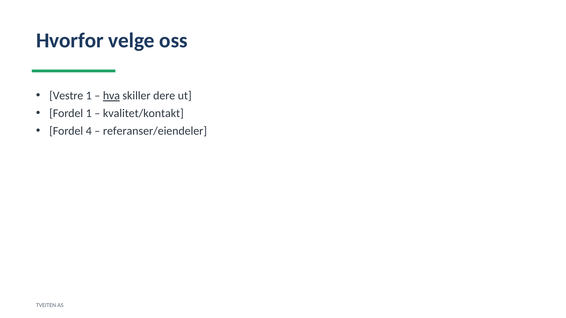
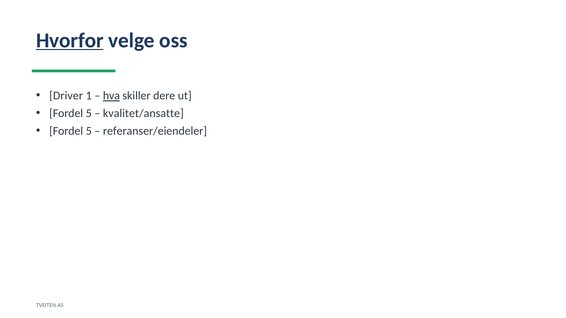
Hvorfor underline: none -> present
Vestre: Vestre -> Driver
1 at (89, 114): 1 -> 5
kvalitet/kontakt: kvalitet/kontakt -> kvalitet/ansatte
4 at (89, 131): 4 -> 5
